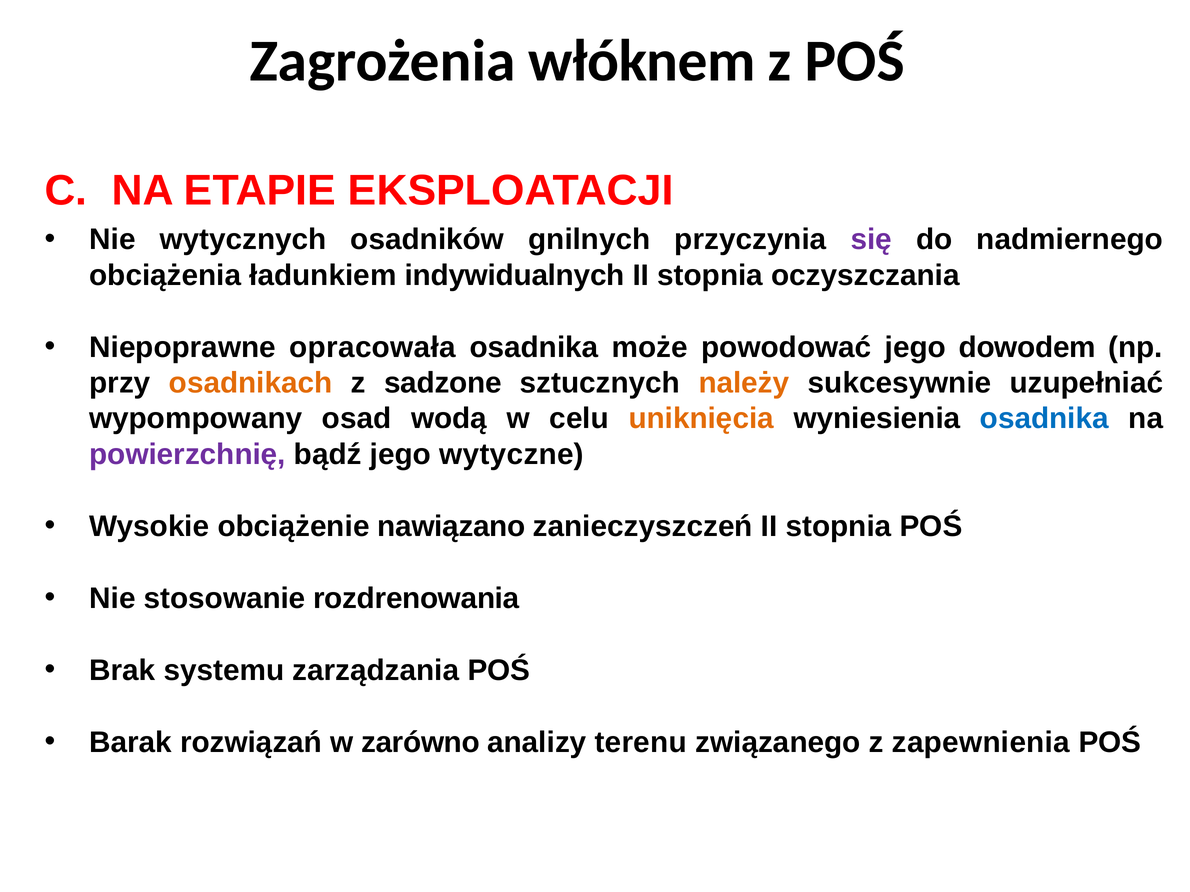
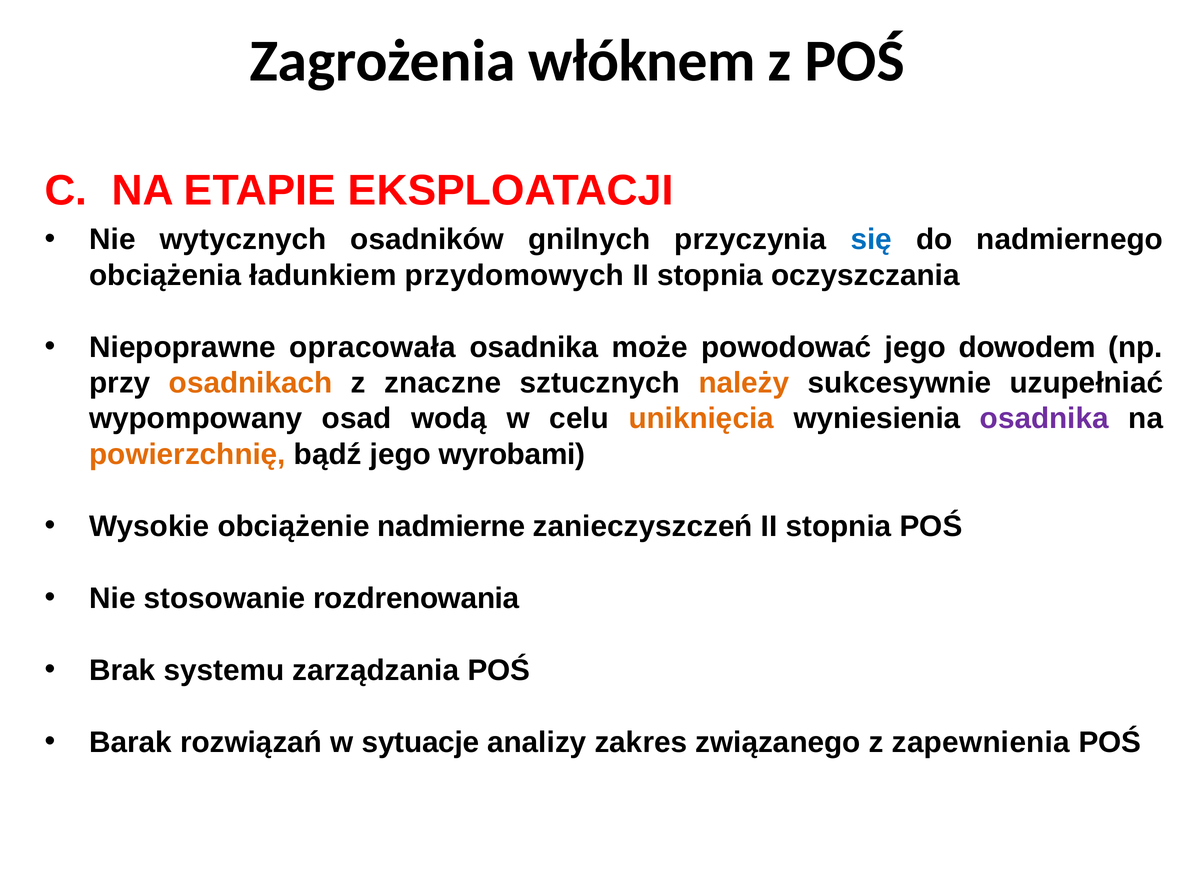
się colour: purple -> blue
indywidualnych: indywidualnych -> przydomowych
sadzone: sadzone -> znaczne
osadnika at (1044, 419) colour: blue -> purple
powierzchnię colour: purple -> orange
wytyczne: wytyczne -> wyrobami
nawiązano: nawiązano -> nadmierne
zarówno: zarówno -> sytuacje
terenu: terenu -> zakres
